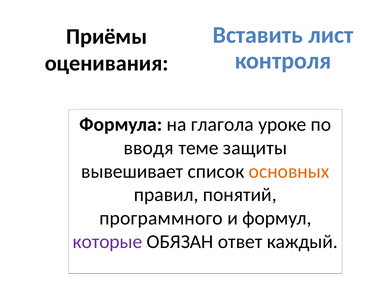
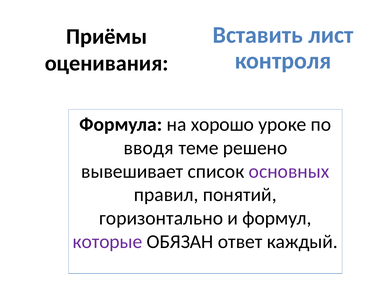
глагола: глагола -> хорошо
защиты: защиты -> решено
основных colour: orange -> purple
программного: программного -> горизонтально
